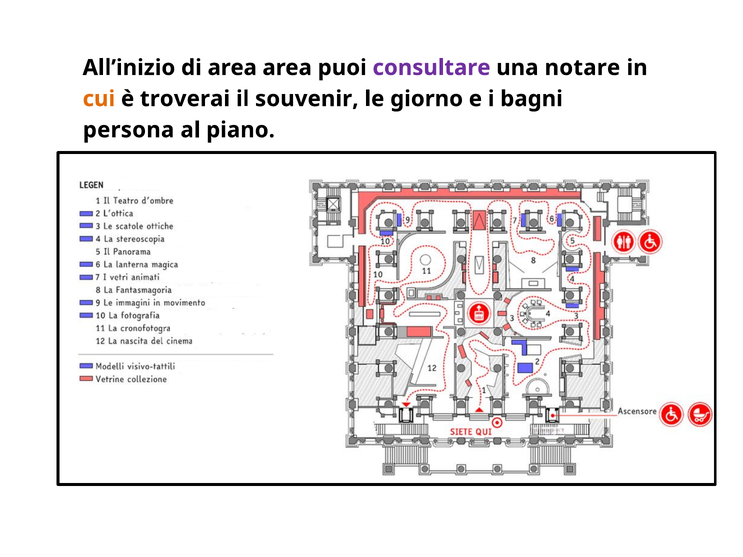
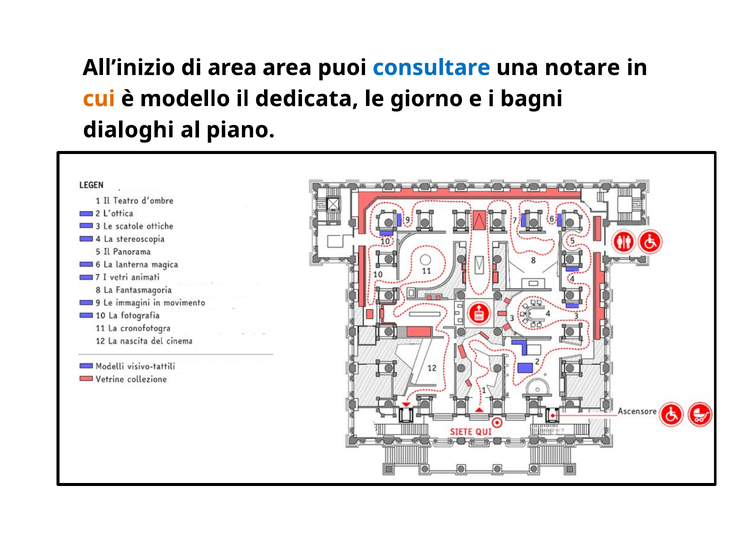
consultare colour: purple -> blue
troverai: troverai -> modello
souvenir: souvenir -> dedicata
persona: persona -> dialoghi
